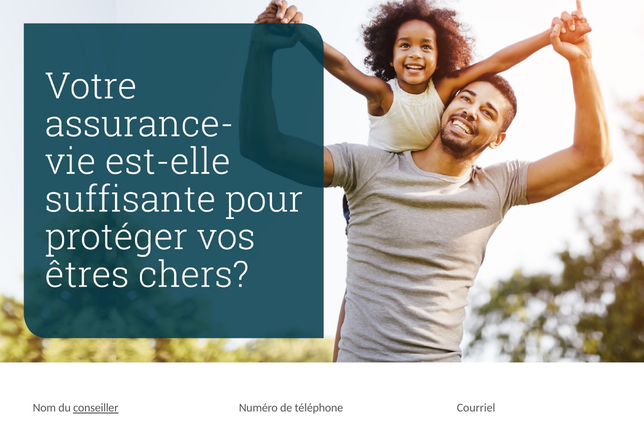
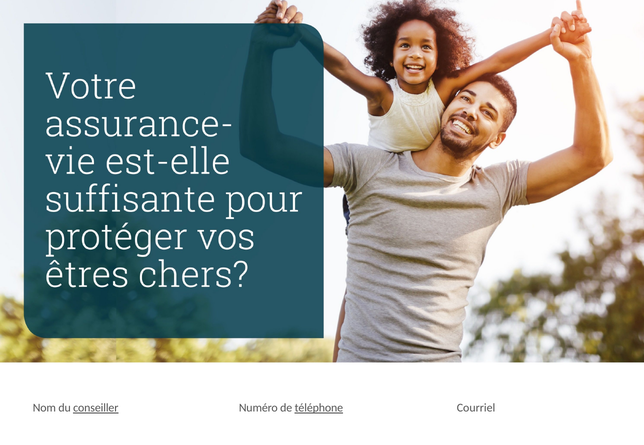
téléphone underline: none -> present
